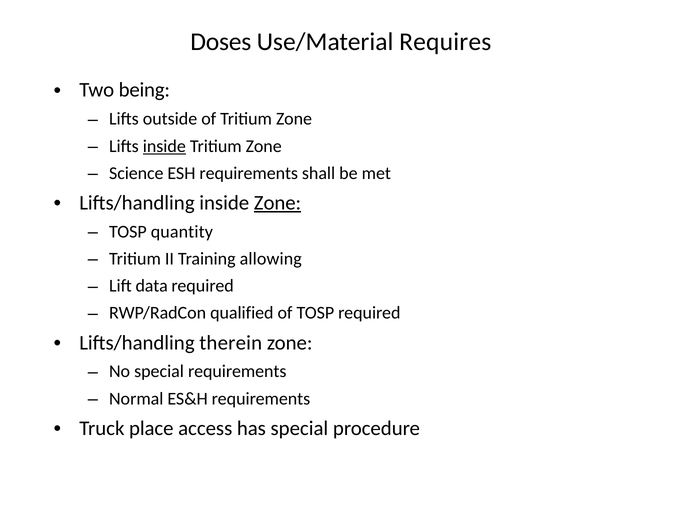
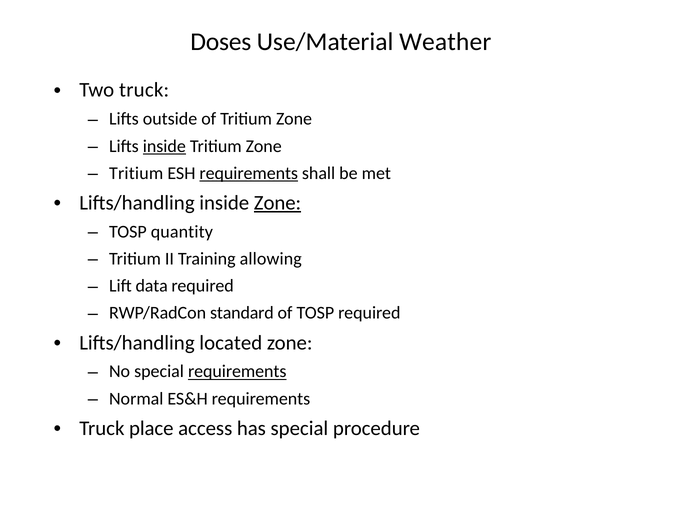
Requires: Requires -> Weather
Two being: being -> truck
Science at (136, 173): Science -> Tritium
requirements at (249, 173) underline: none -> present
qualified: qualified -> standard
therein: therein -> located
requirements at (237, 372) underline: none -> present
